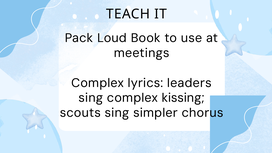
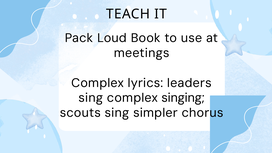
kissing: kissing -> singing
